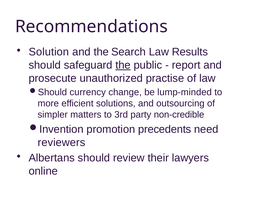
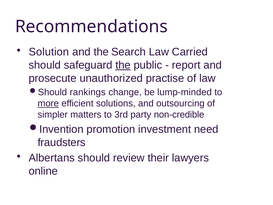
Results: Results -> Carried
currency: currency -> rankings
more underline: none -> present
precedents: precedents -> investment
reviewers: reviewers -> fraudsters
